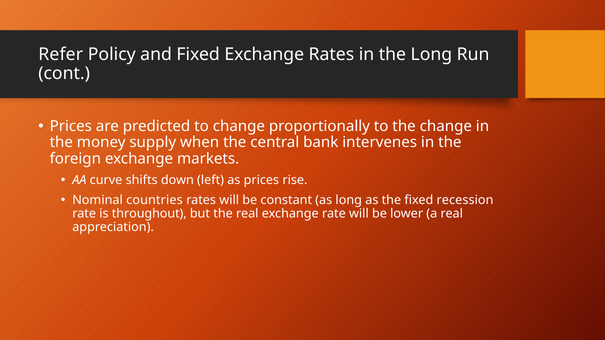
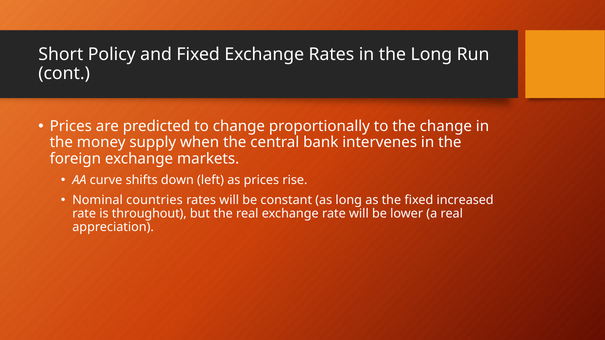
Refer: Refer -> Short
recession: recession -> increased
